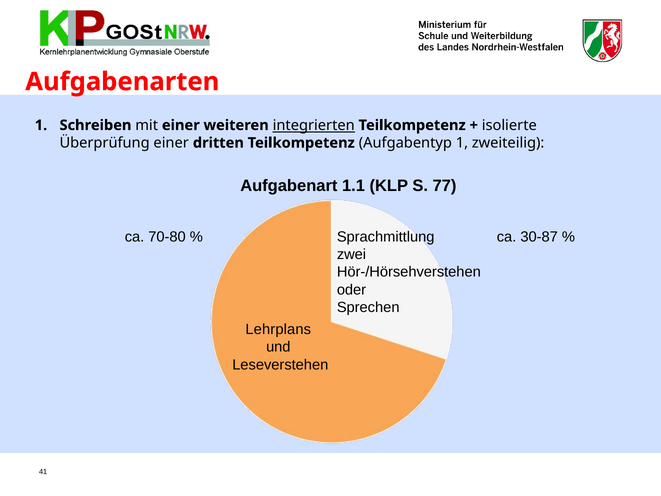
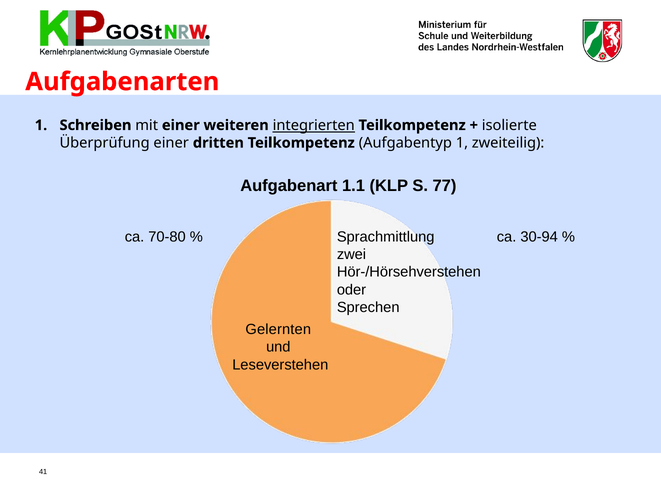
30-87: 30-87 -> 30-94
Lehrplans: Lehrplans -> Gelernten
